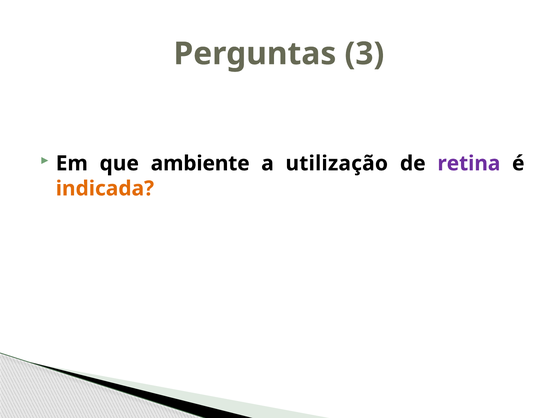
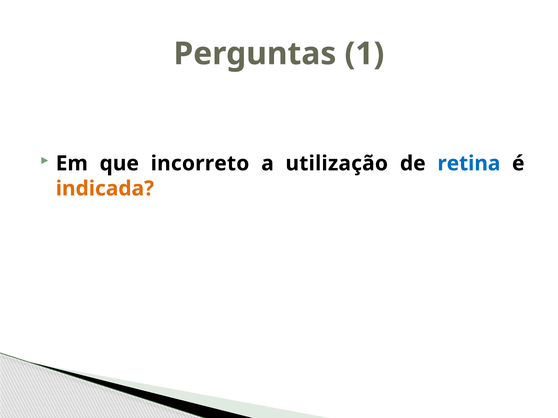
3: 3 -> 1
ambiente: ambiente -> incorreto
retina colour: purple -> blue
